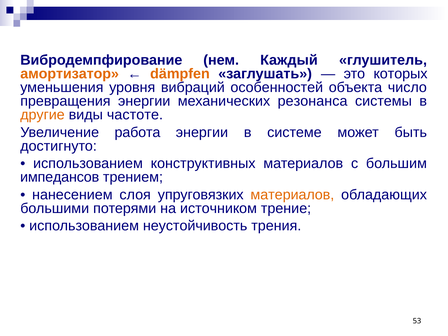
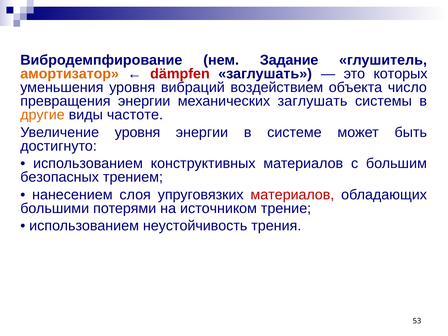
Каждый: Каждый -> Задание
dämpfen colour: orange -> red
особенностей: особенностей -> воздействием
механических резонанса: резонанса -> заглушать
Увеличение работа: работа -> уровня
импедансов: импедансов -> безопасных
материалов at (292, 195) colour: orange -> red
